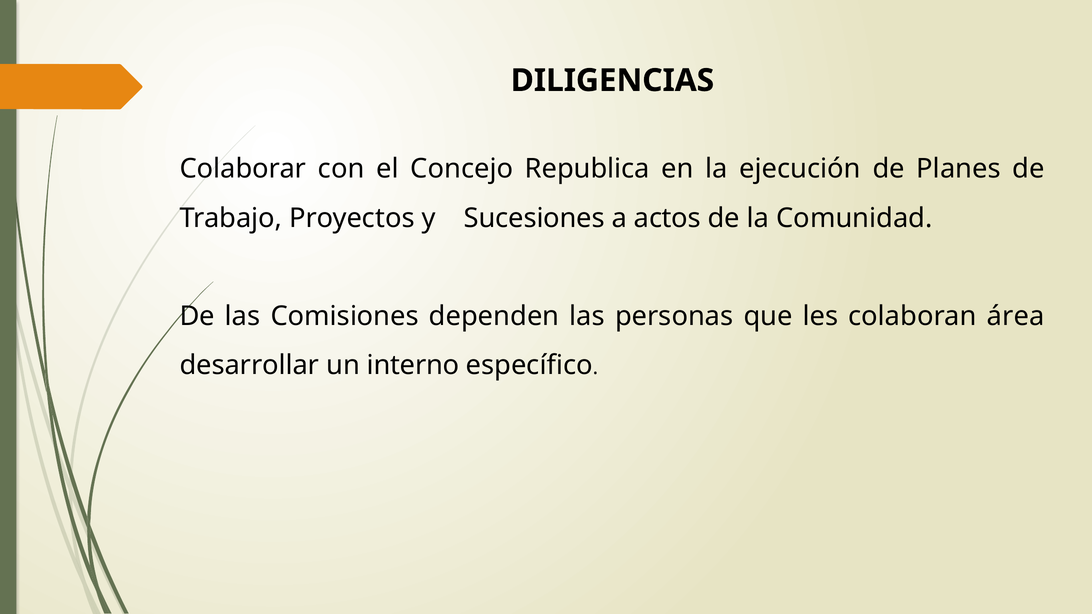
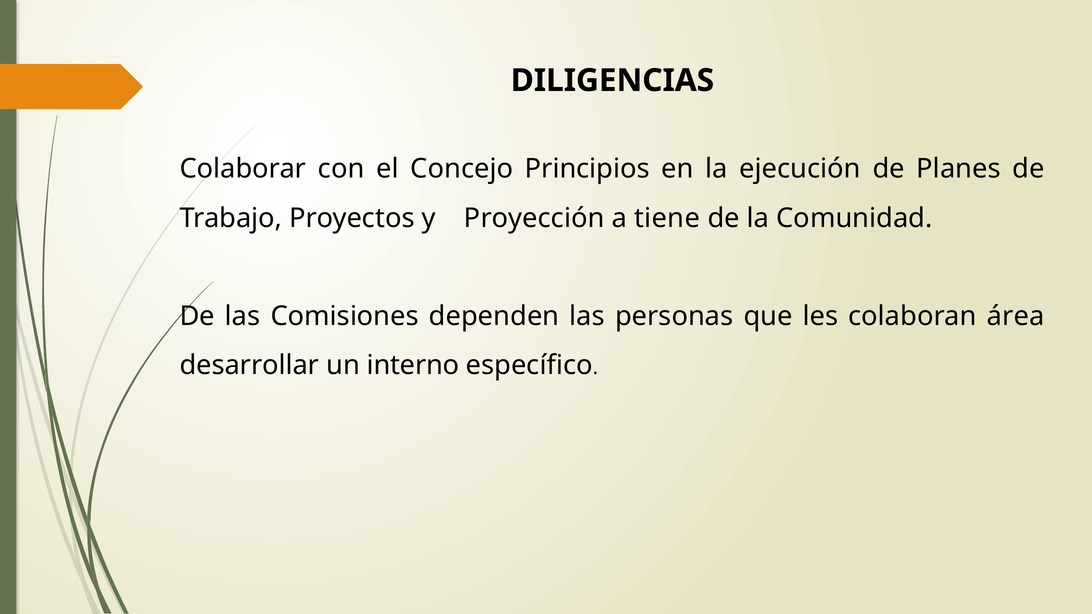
Republica: Republica -> Principios
Sucesiones: Sucesiones -> Proyección
actos: actos -> tiene
